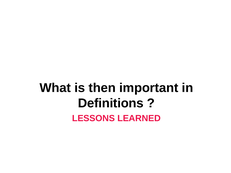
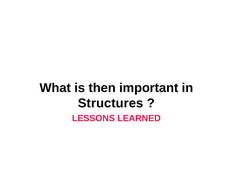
Definitions: Definitions -> Structures
